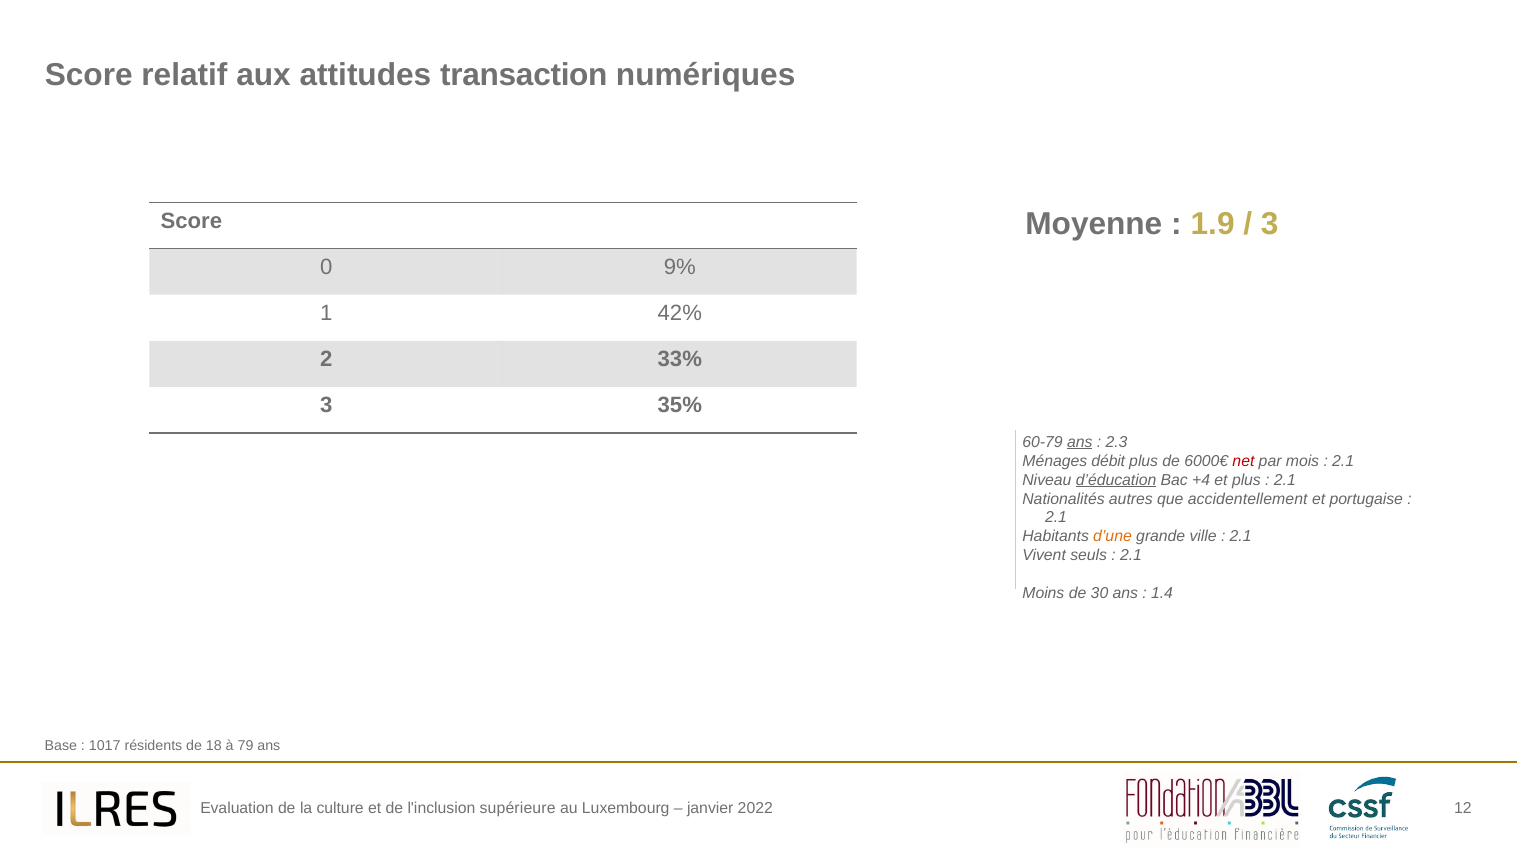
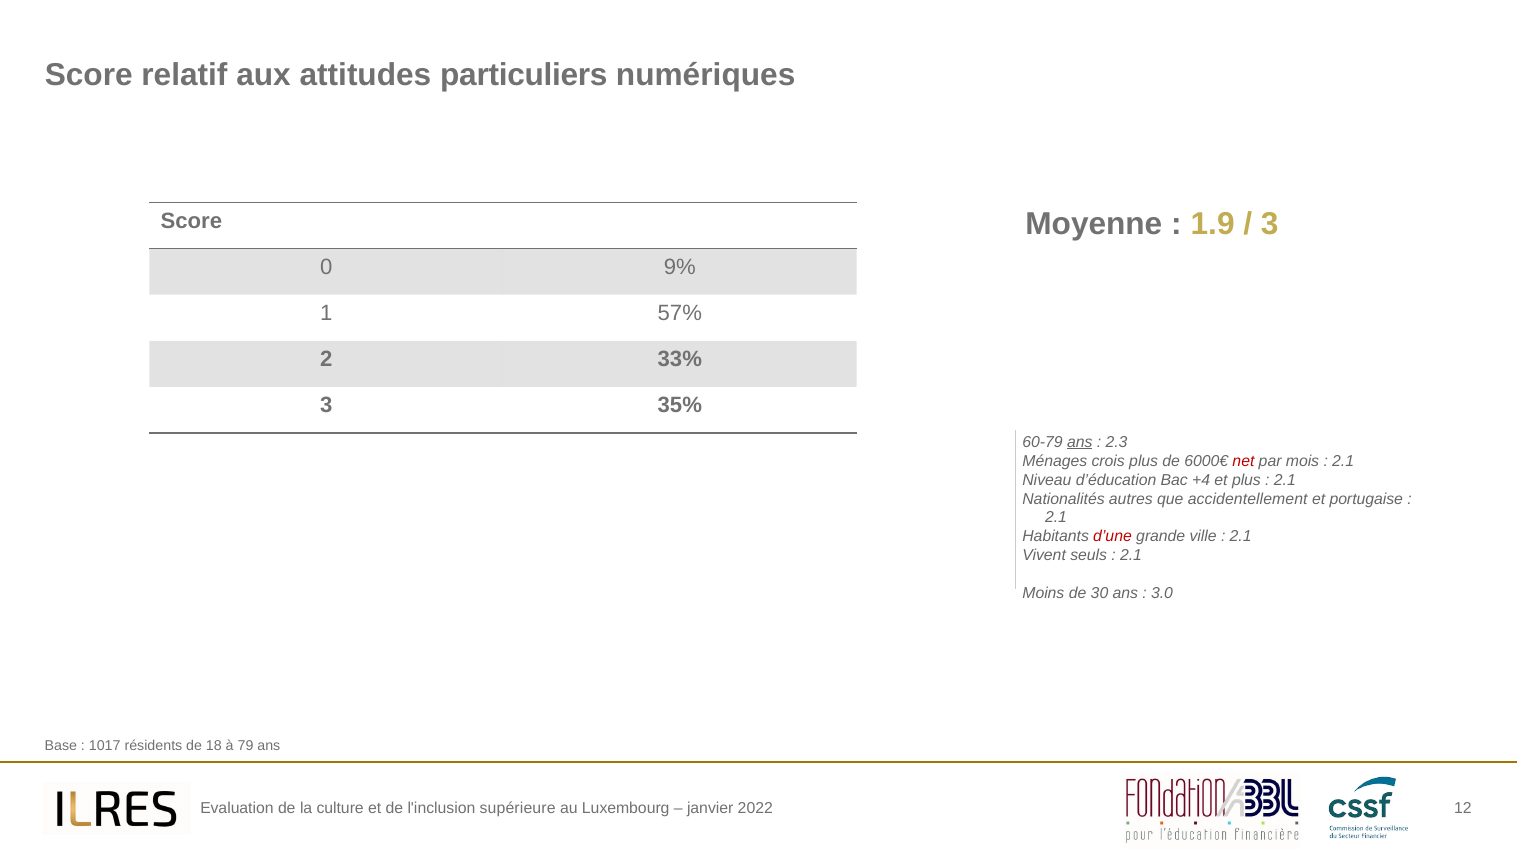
transaction: transaction -> particuliers
42%: 42% -> 57%
débit: débit -> crois
d’éducation underline: present -> none
d’une colour: orange -> red
1.4: 1.4 -> 3.0
